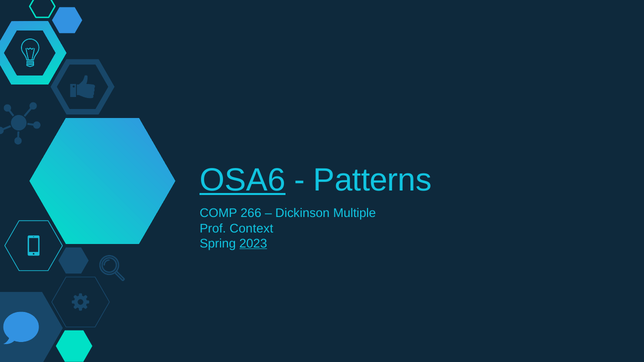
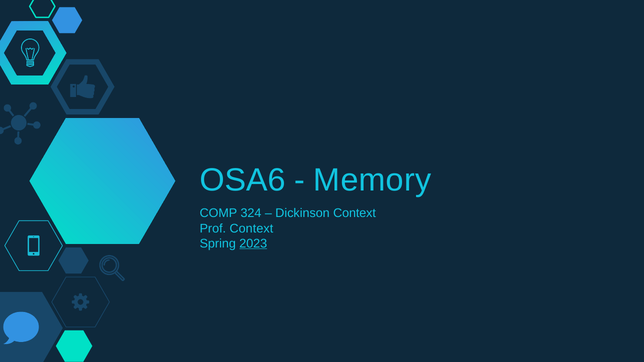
OSA6 underline: present -> none
Patterns: Patterns -> Memory
266: 266 -> 324
Dickinson Multiple: Multiple -> Context
